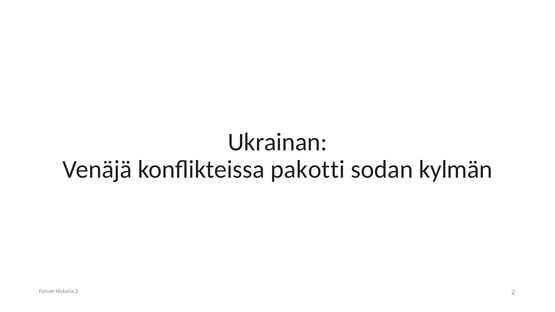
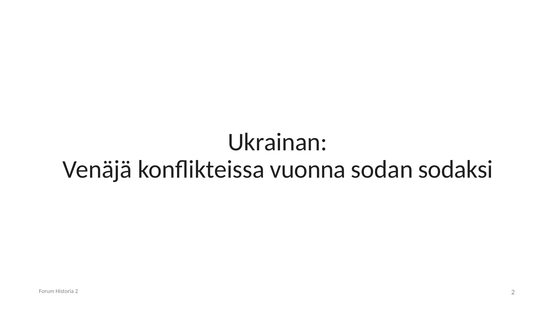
pakotti: pakotti -> vuonna
kylmän: kylmän -> sodaksi
